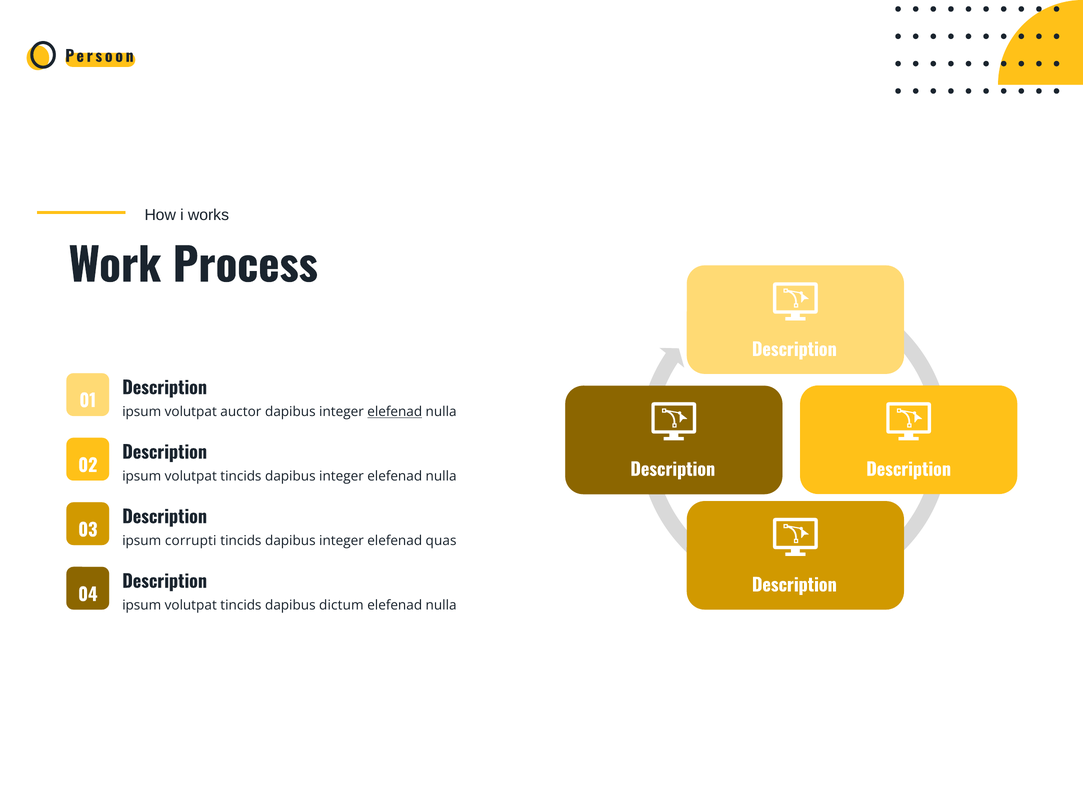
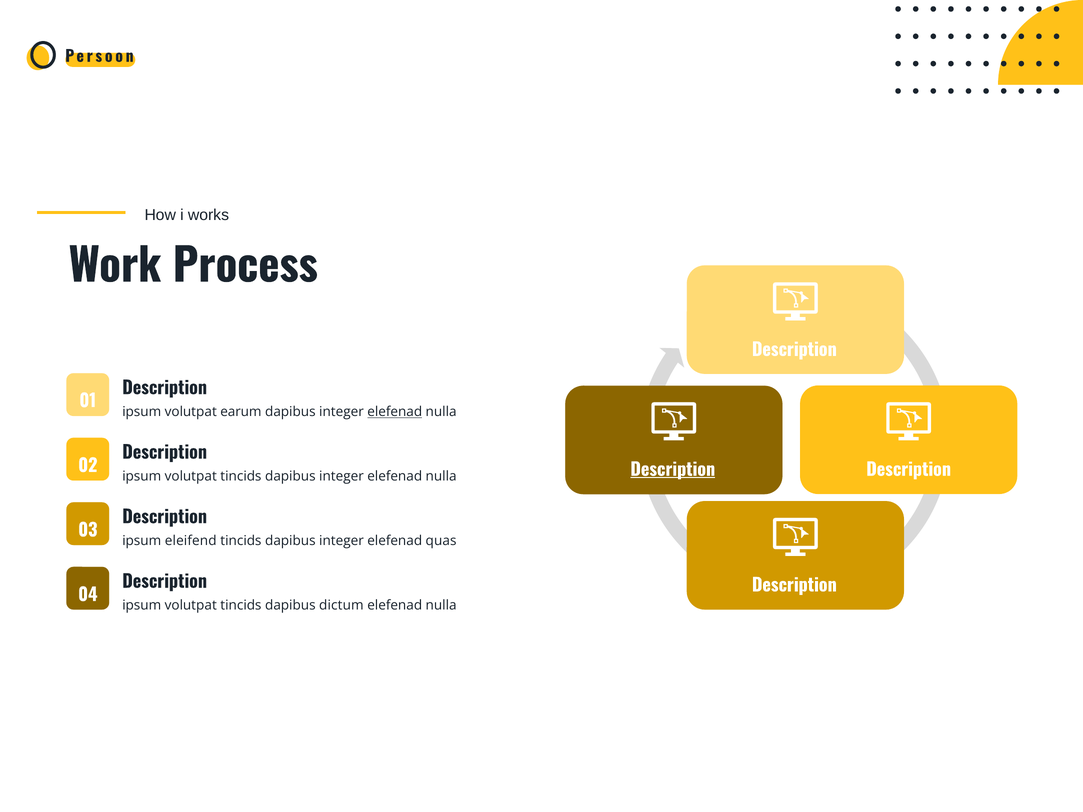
auctor: auctor -> earum
Description at (673, 470) underline: none -> present
corrupti: corrupti -> eleifend
